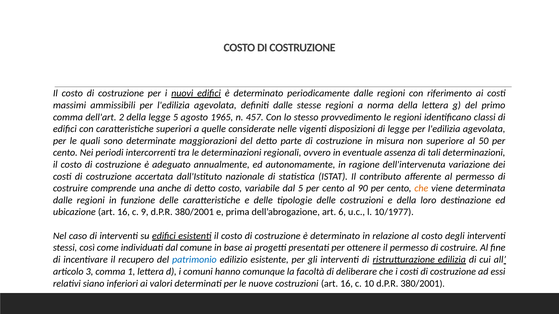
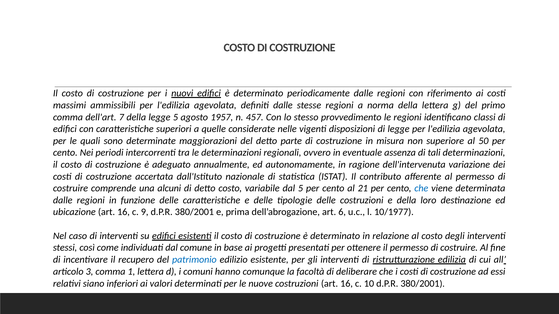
2: 2 -> 7
1965: 1965 -> 1957
anche: anche -> alcuni
90: 90 -> 21
che at (421, 189) colour: orange -> blue
